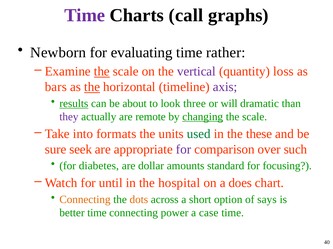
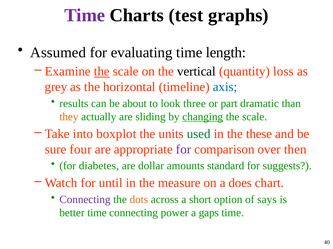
call: call -> test
Newborn: Newborn -> Assumed
rather: rather -> length
vertical colour: purple -> black
bars: bars -> grey
the at (92, 87) underline: present -> none
axis colour: purple -> blue
results underline: present -> none
will: will -> part
they colour: purple -> orange
remote: remote -> sliding
formats: formats -> boxplot
seek: seek -> four
such: such -> then
focusing: focusing -> suggests
hospital: hospital -> measure
Connecting at (85, 200) colour: orange -> purple
case: case -> gaps
